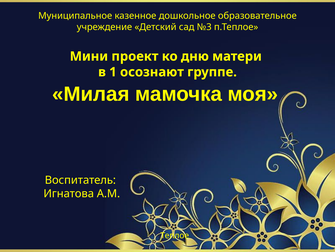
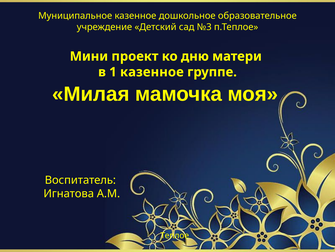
1 осознают: осознают -> казенное
